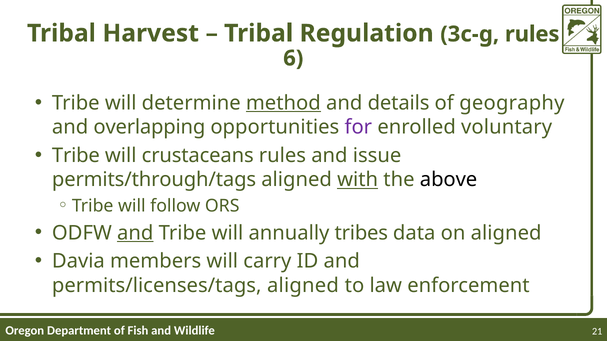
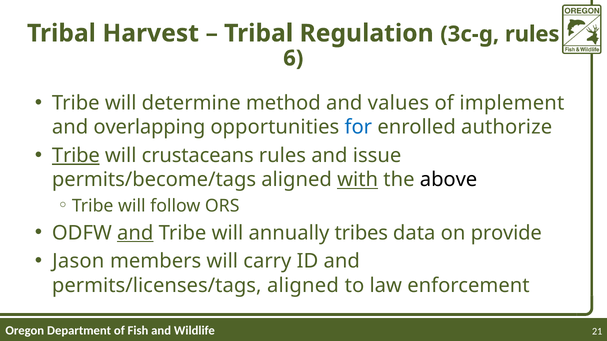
method underline: present -> none
details: details -> values
geography: geography -> implement
for colour: purple -> blue
voluntary: voluntary -> authorize
Tribe at (76, 156) underline: none -> present
permits/through/tags: permits/through/tags -> permits/become/tags
on aligned: aligned -> provide
Davia: Davia -> Jason
